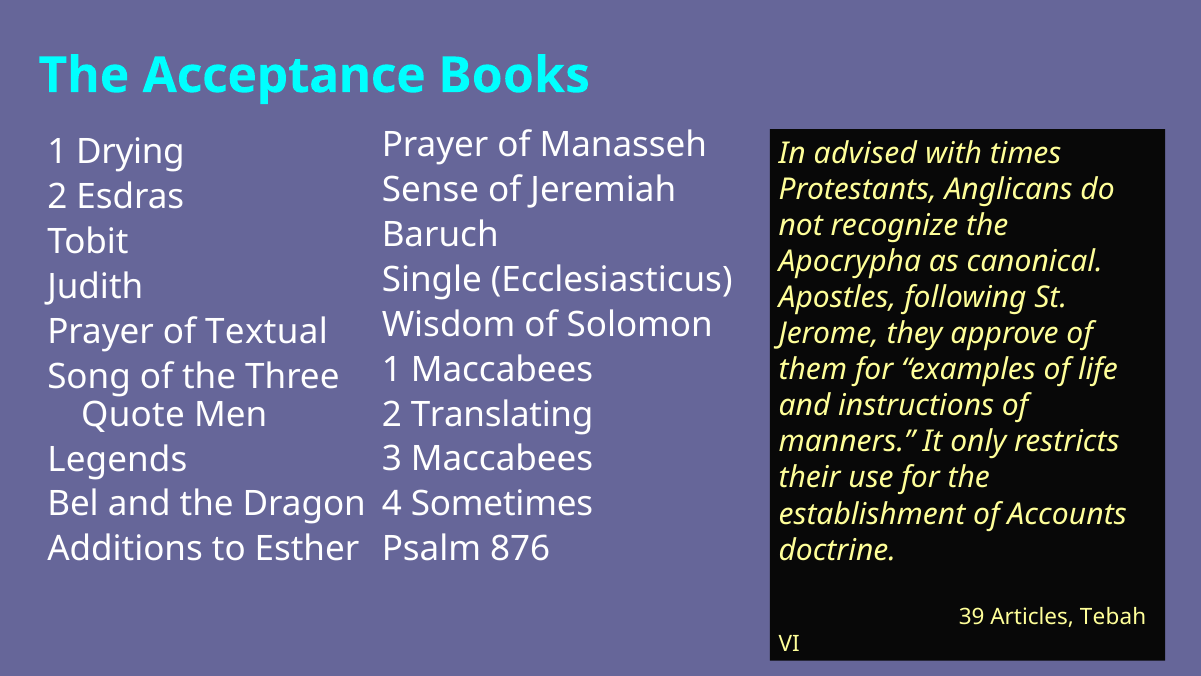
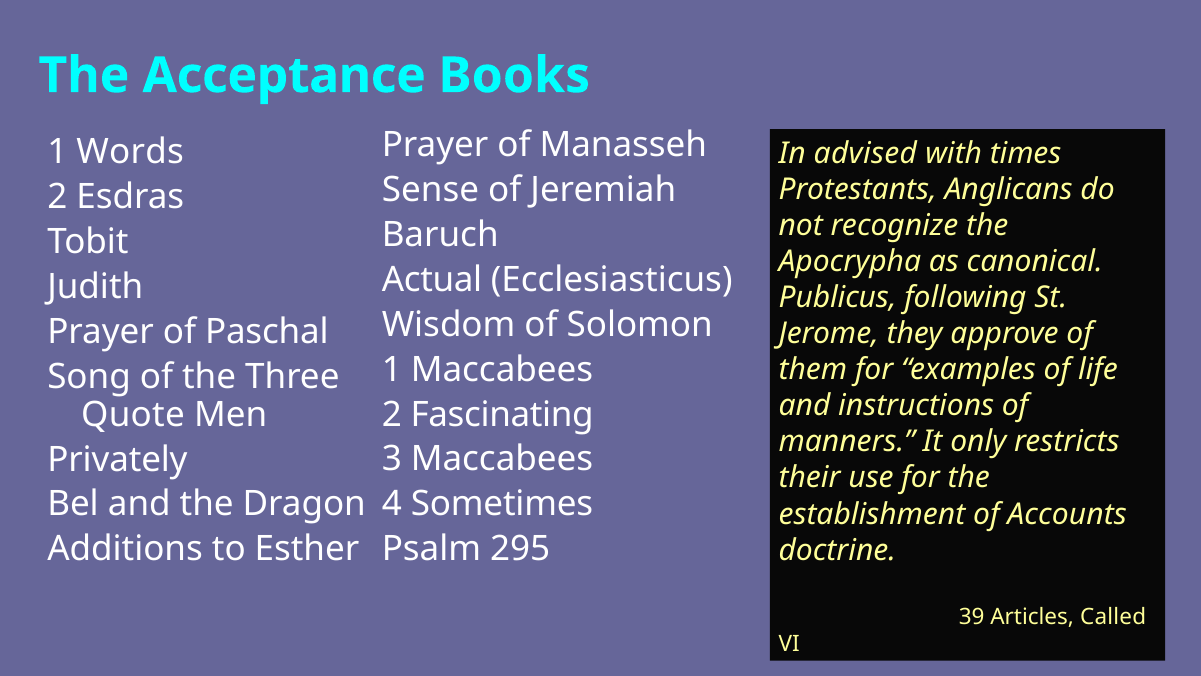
Drying: Drying -> Words
Single: Single -> Actual
Apostles: Apostles -> Publicus
Textual: Textual -> Paschal
Translating: Translating -> Fascinating
Legends: Legends -> Privately
876: 876 -> 295
Tebah: Tebah -> Called
